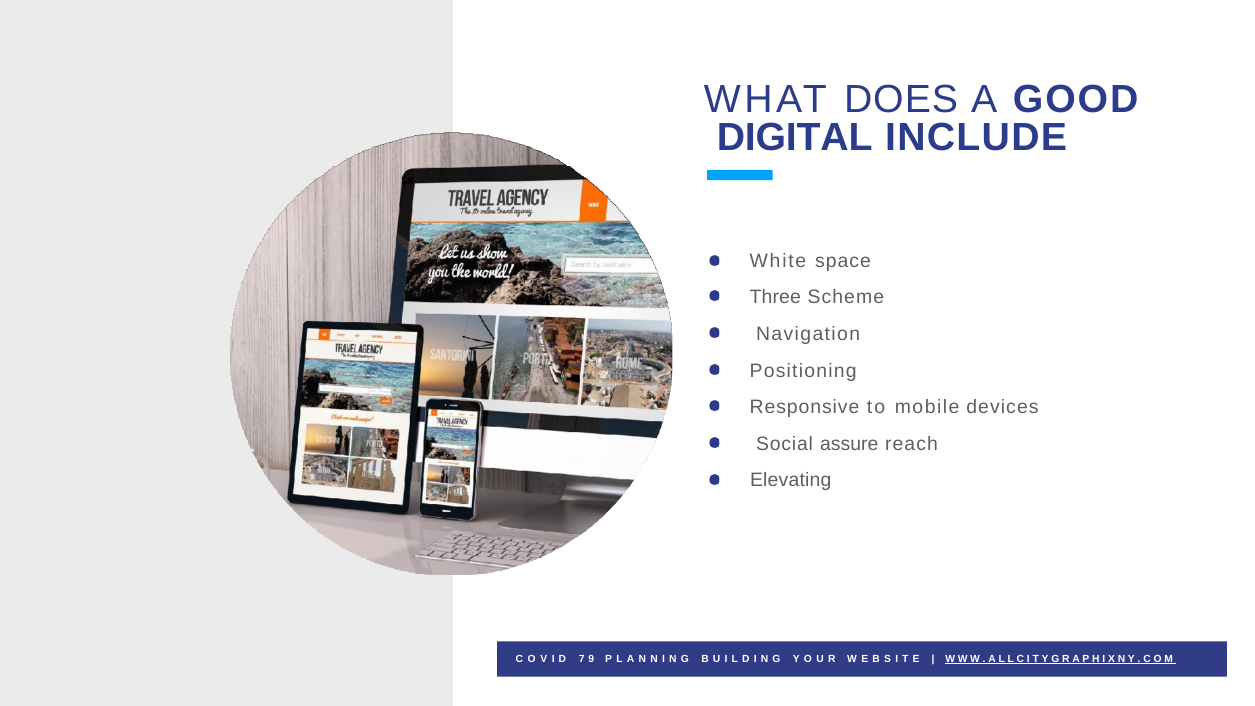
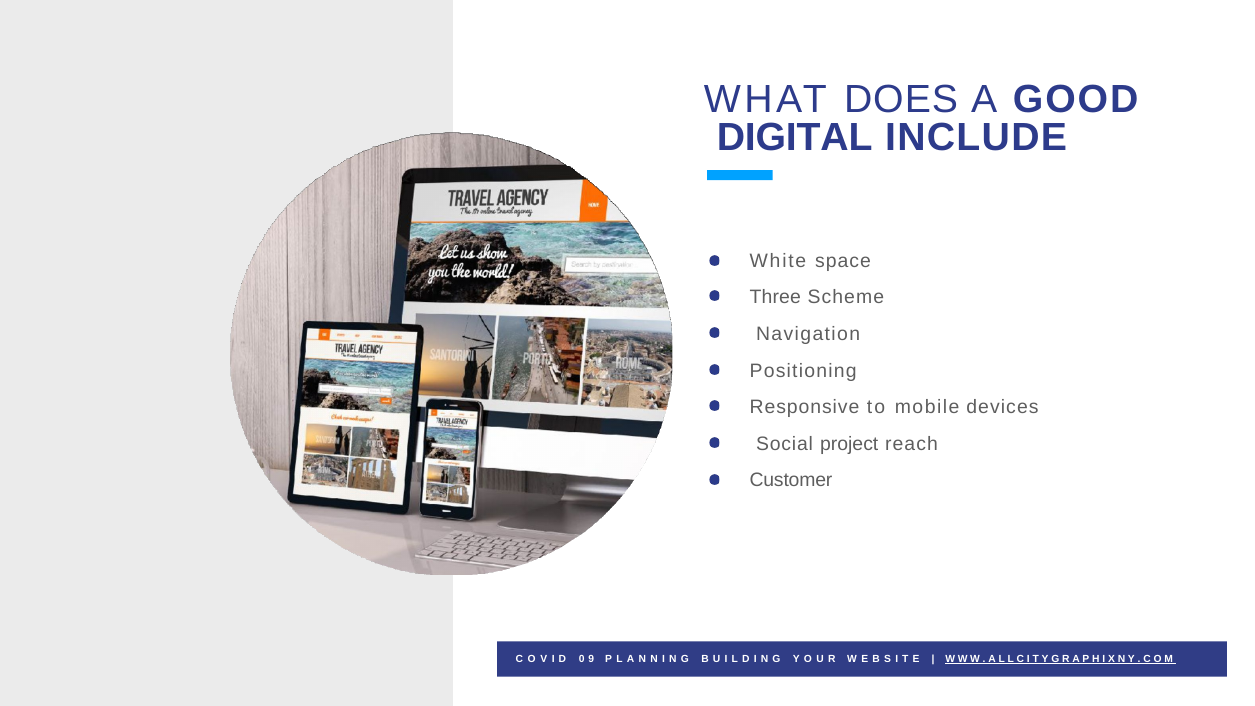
assure: assure -> project
Elevating: Elevating -> Customer
7: 7 -> 0
